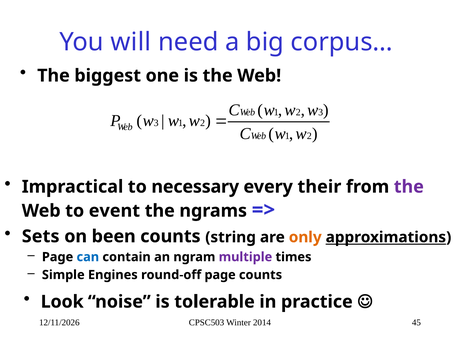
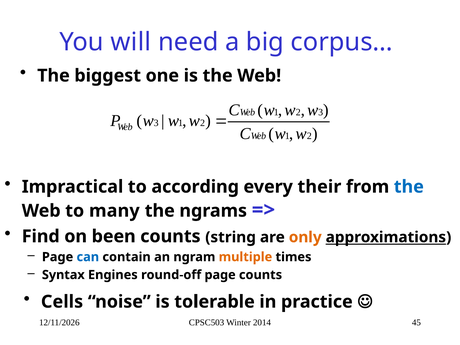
necessary: necessary -> according
the at (409, 187) colour: purple -> blue
event: event -> many
Sets: Sets -> Find
multiple colour: purple -> orange
Simple: Simple -> Syntax
Look: Look -> Cells
